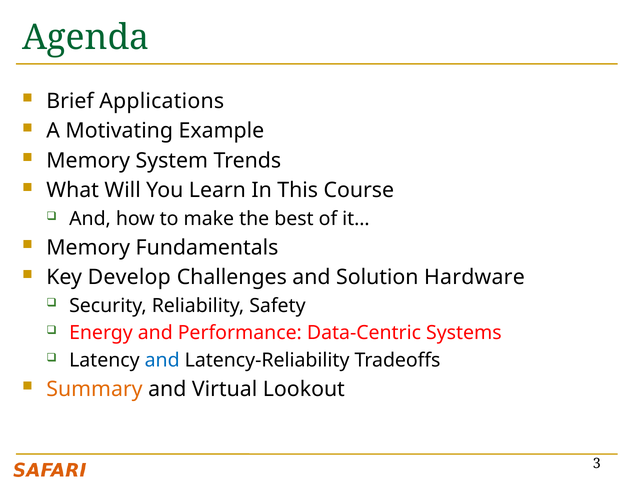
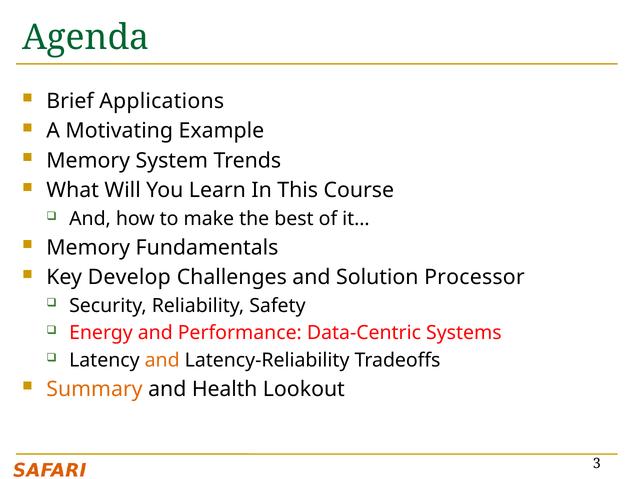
Hardware: Hardware -> Processor
and at (162, 360) colour: blue -> orange
Virtual: Virtual -> Health
